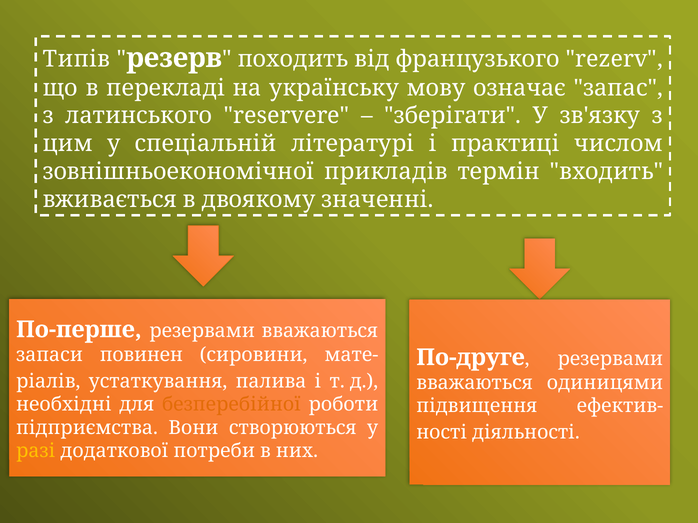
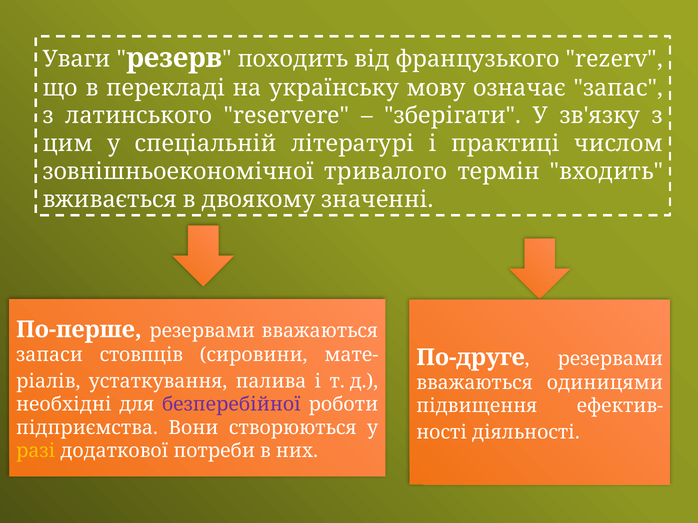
Типів: Типів -> Уваги
прикладів: прикладів -> тривалого
повинен: повинен -> стовпців
безперебійної colour: orange -> purple
